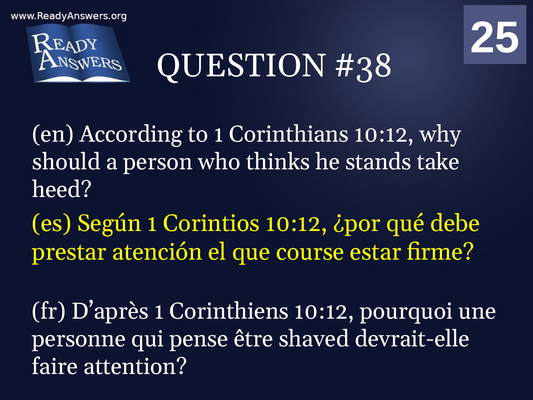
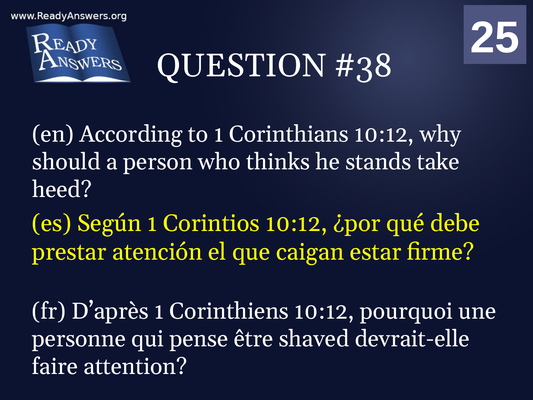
course: course -> caigan
